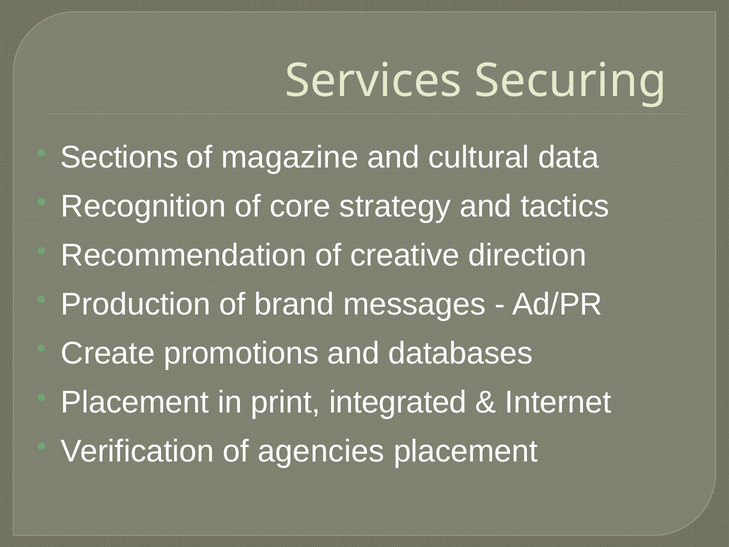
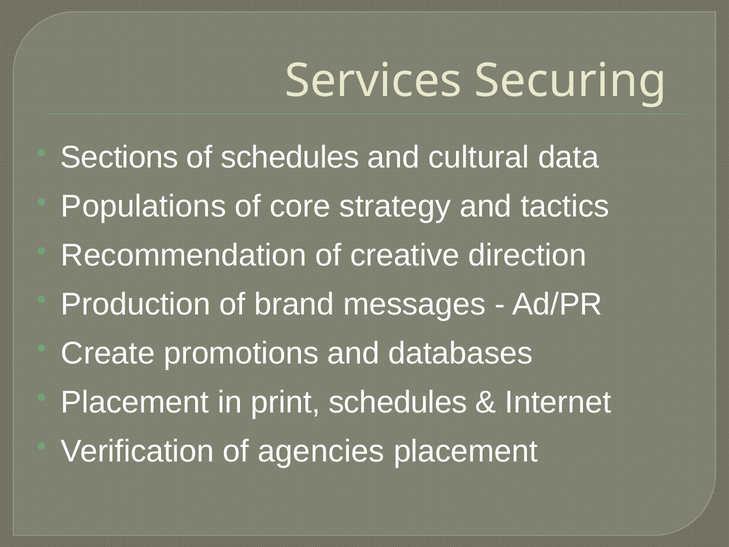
of magazine: magazine -> schedules
Recognition: Recognition -> Populations
print integrated: integrated -> schedules
